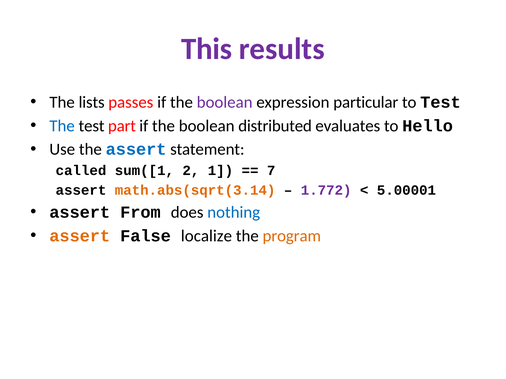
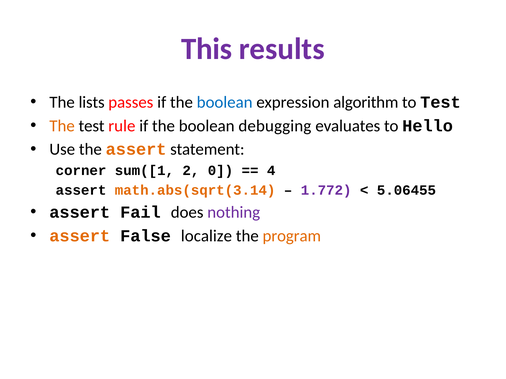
boolean at (225, 102) colour: purple -> blue
particular: particular -> algorithm
The at (62, 126) colour: blue -> orange
part: part -> rule
distributed: distributed -> debugging
assert at (136, 150) colour: blue -> orange
called: called -> corner
1: 1 -> 0
7: 7 -> 4
5.00001: 5.00001 -> 5.06455
From: From -> Fail
nothing colour: blue -> purple
